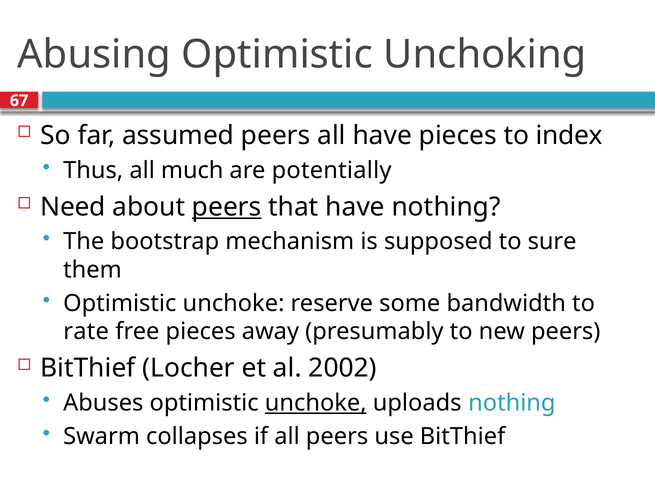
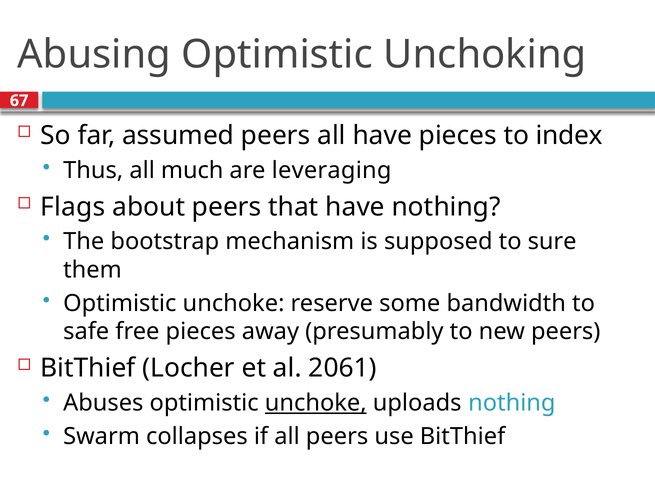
potentially: potentially -> leveraging
Need: Need -> Flags
peers at (227, 207) underline: present -> none
rate: rate -> safe
2002: 2002 -> 2061
